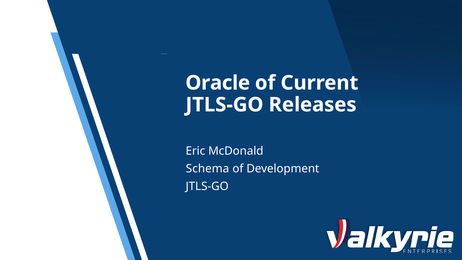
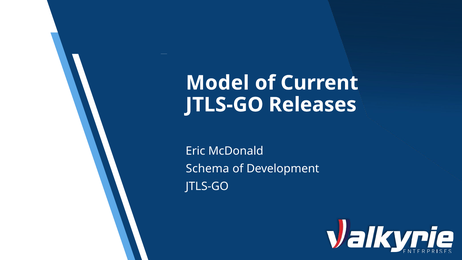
Oracle: Oracle -> Model
